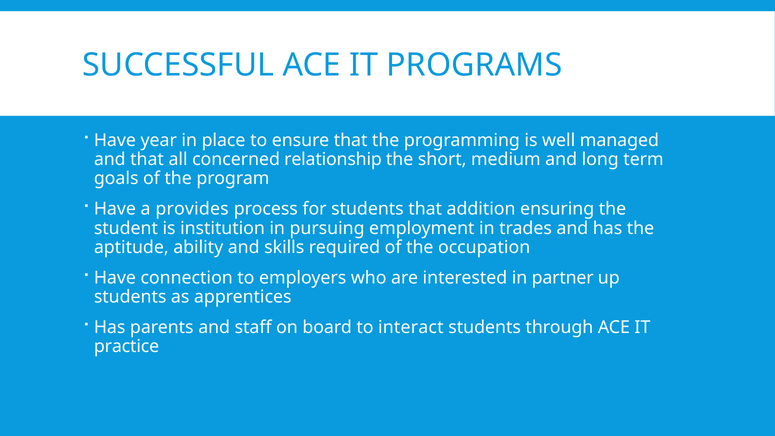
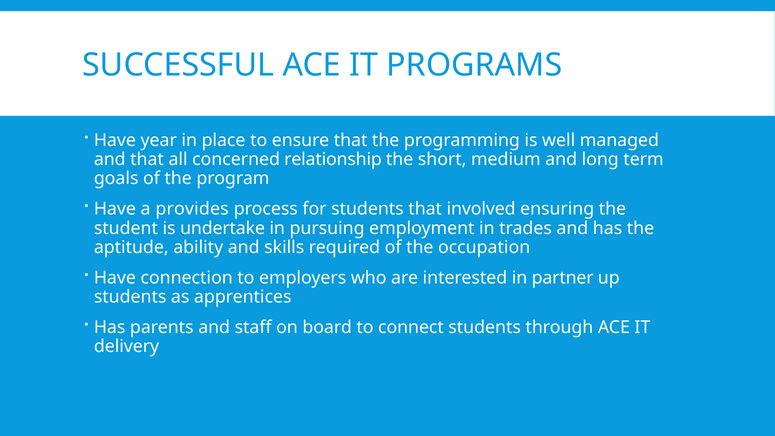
addition: addition -> involved
institution: institution -> undertake
interact: interact -> connect
practice: practice -> delivery
